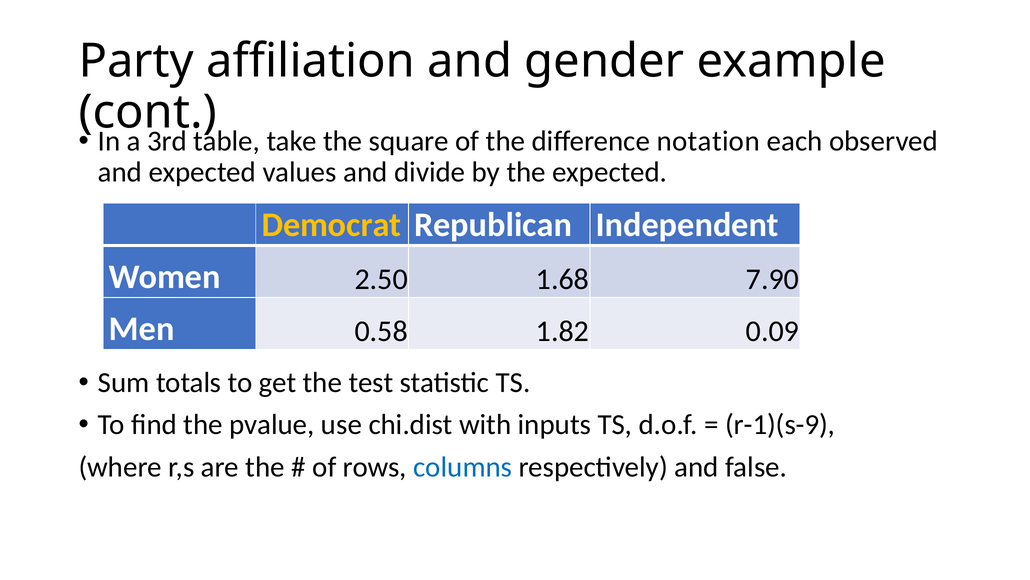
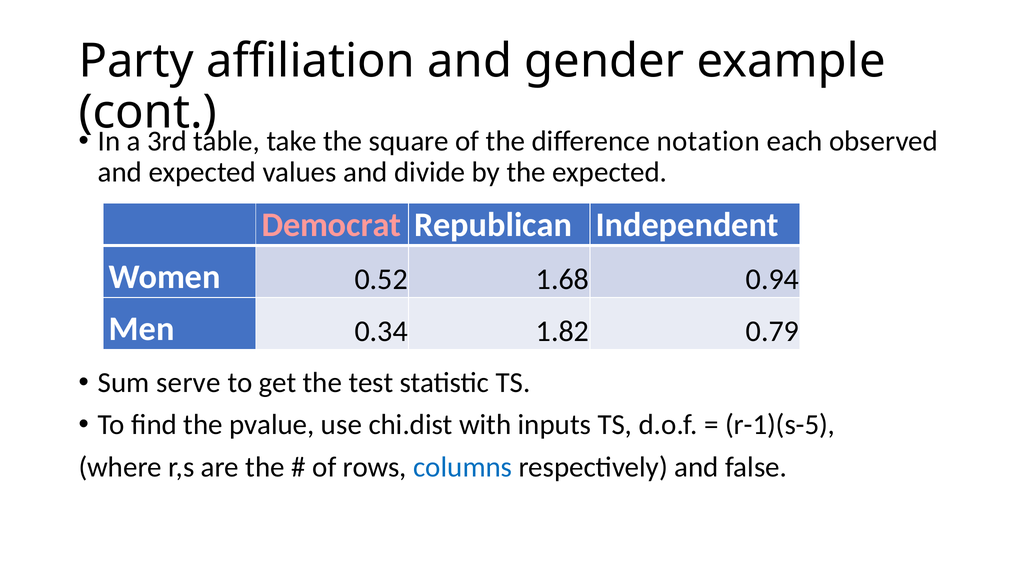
Democrat colour: yellow -> pink
2.50: 2.50 -> 0.52
7.90: 7.90 -> 0.94
0.58: 0.58 -> 0.34
0.09: 0.09 -> 0.79
totals: totals -> serve
r-1)(s-9: r-1)(s-9 -> r-1)(s-5
